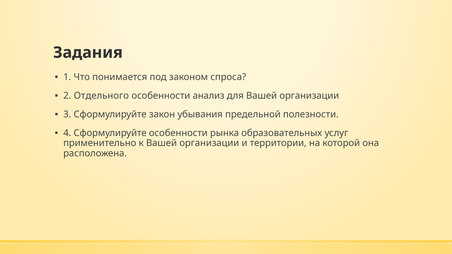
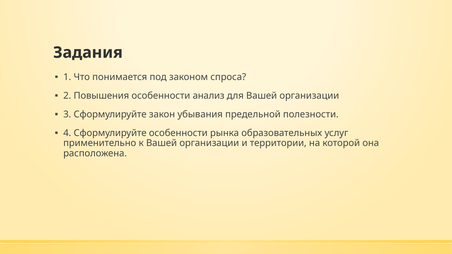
Отдельного: Отдельного -> Повышения
